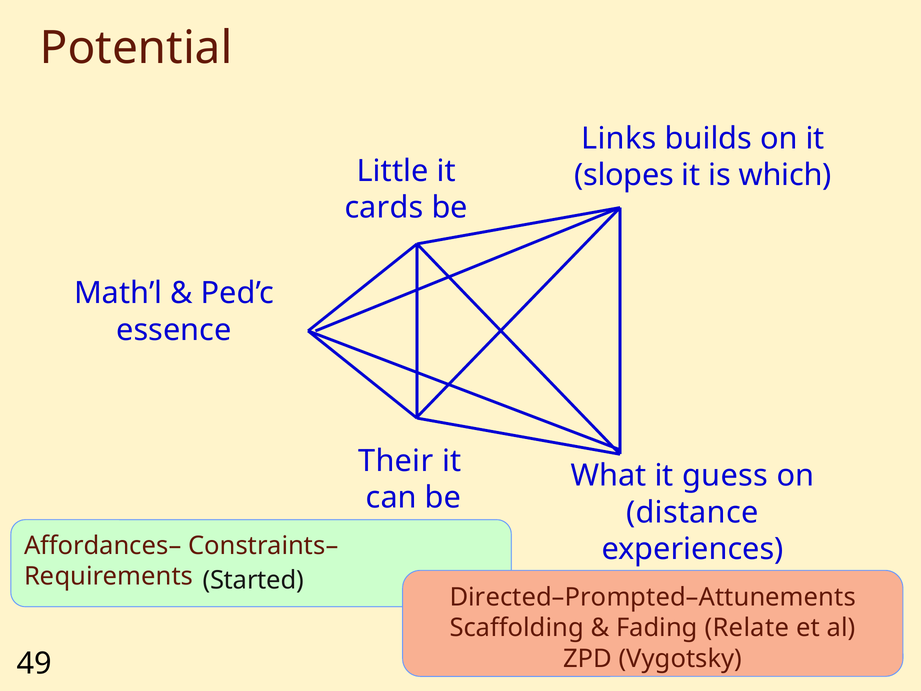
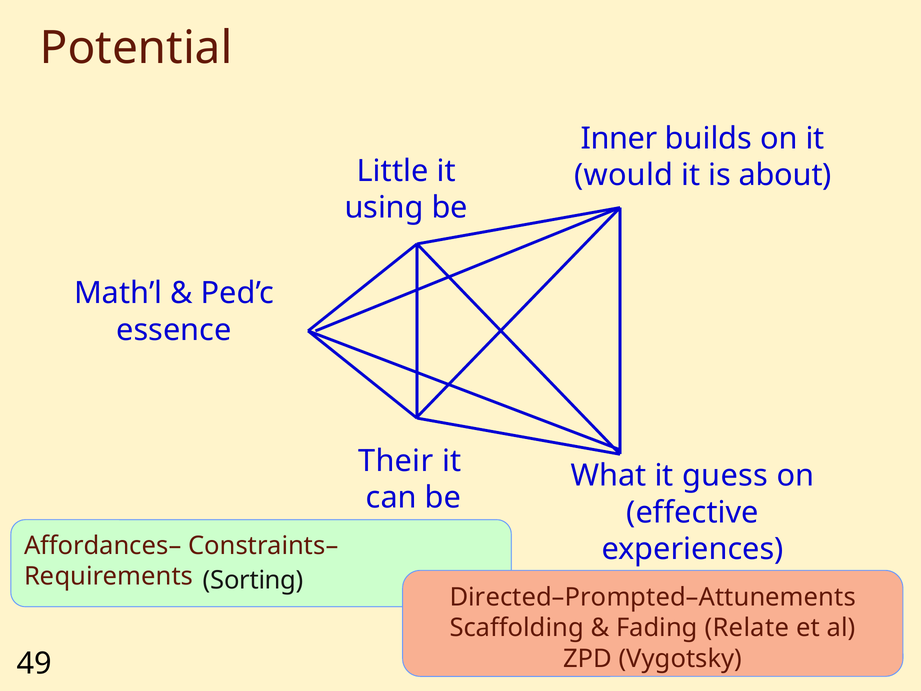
Links: Links -> Inner
slopes: slopes -> would
which: which -> about
cards: cards -> using
distance: distance -> effective
Started: Started -> Sorting
